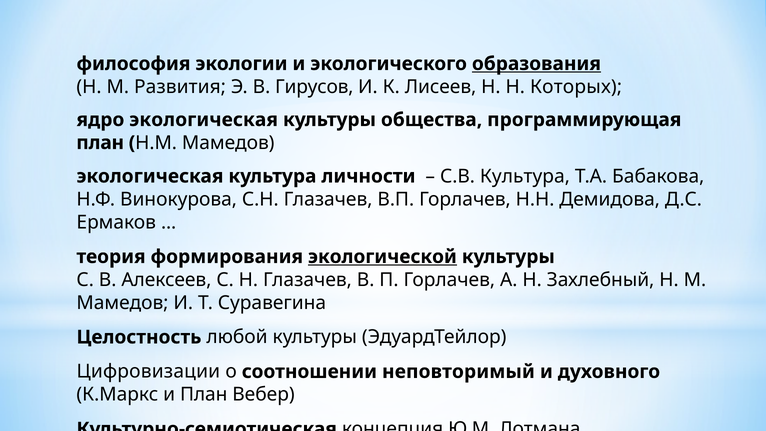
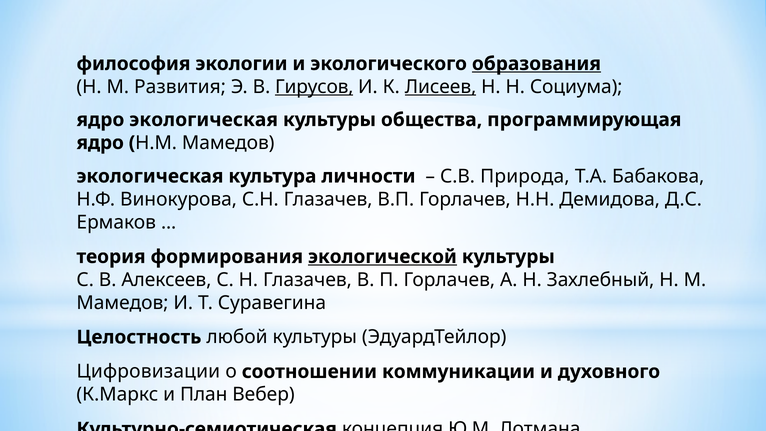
Гирусов underline: none -> present
Лисеев underline: none -> present
Которых: Которых -> Социума
план at (100, 143): план -> ядро
Культурa: Культурa -> Природа
неповторимый: неповторимый -> коммуникации
